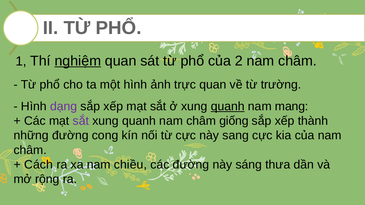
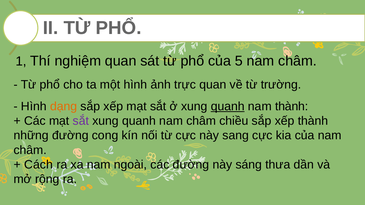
nghiệm underline: present -> none
2: 2 -> 5
dạng colour: purple -> orange
nam mang: mang -> thành
giống: giống -> chiều
chiều: chiều -> ngoài
